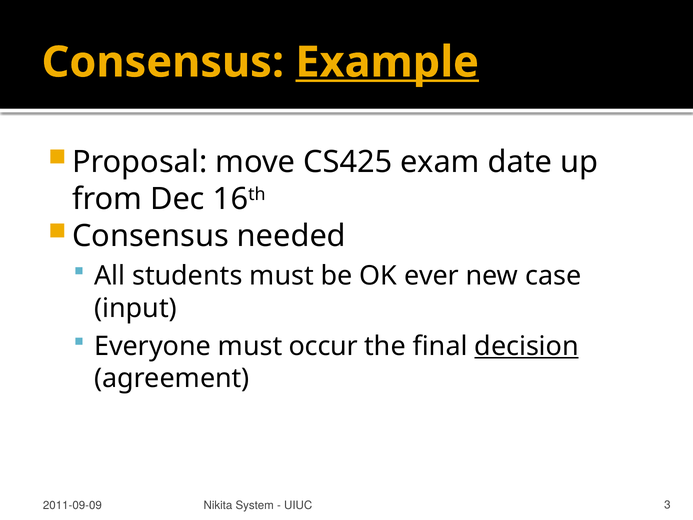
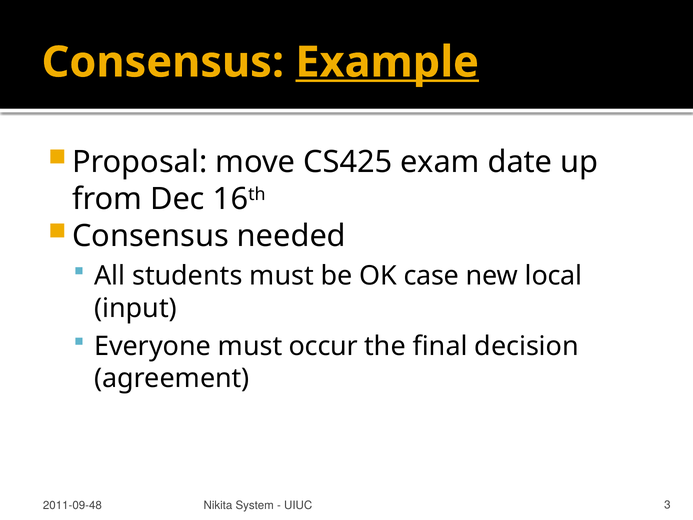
ever: ever -> case
case: case -> local
decision underline: present -> none
2011-09-09: 2011-09-09 -> 2011-09-48
